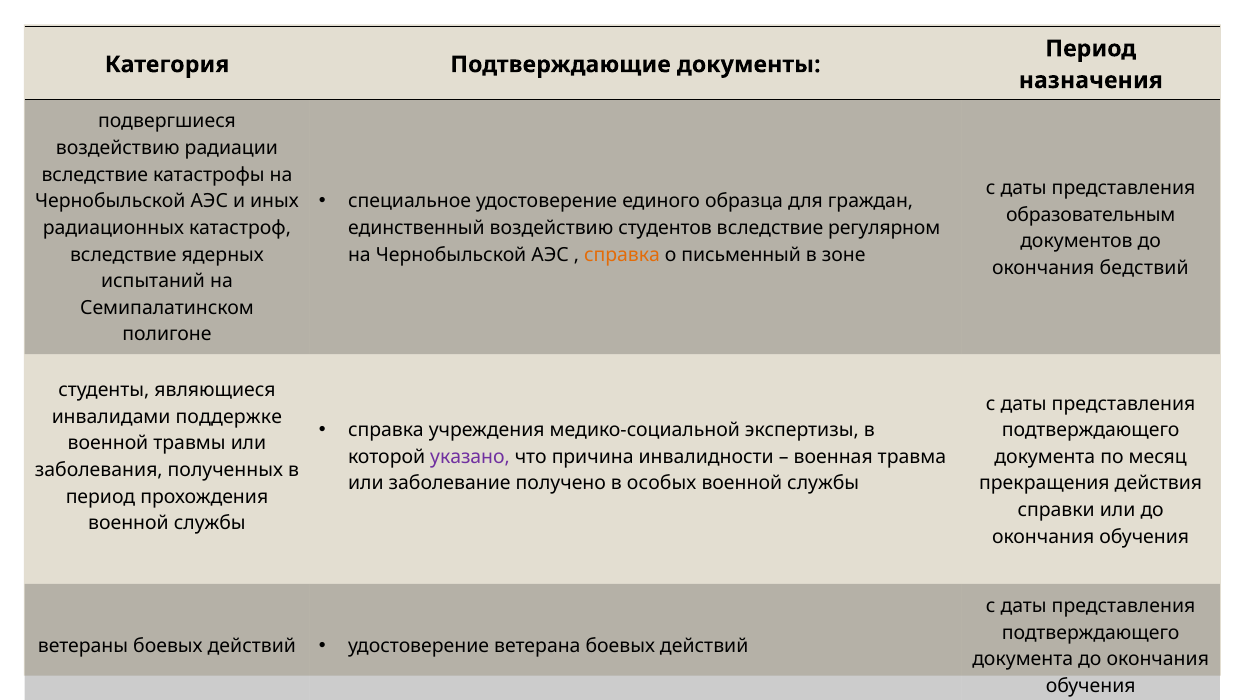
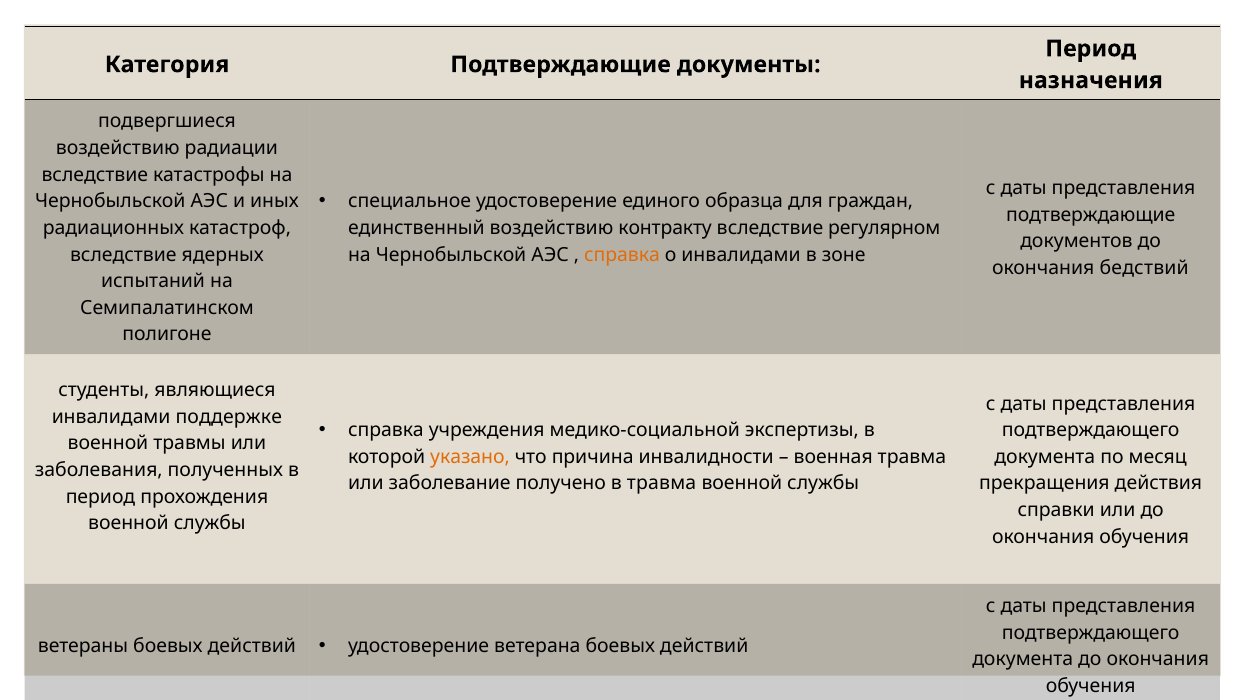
образовательным at (1091, 215): образовательным -> подтверждающие
студентов: студентов -> контракту
о письменный: письменный -> инвалидами
указано colour: purple -> orange
в особых: особых -> травма
